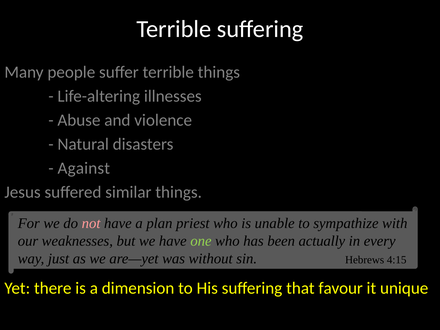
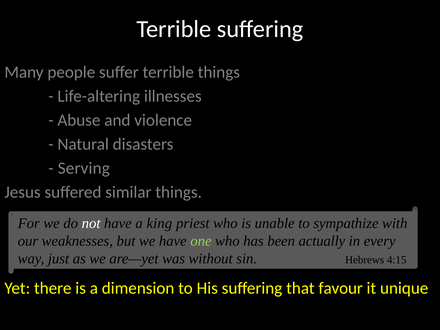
Against: Against -> Serving
not colour: pink -> white
plan: plan -> king
